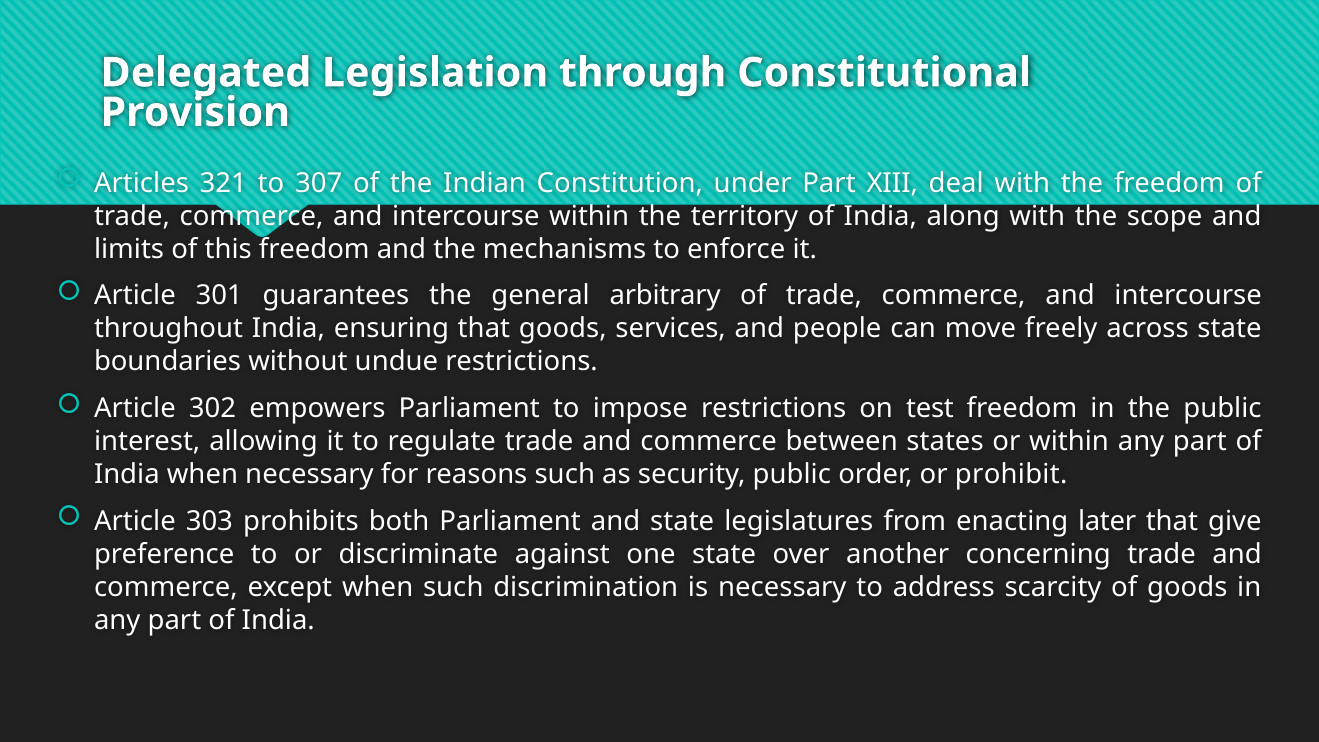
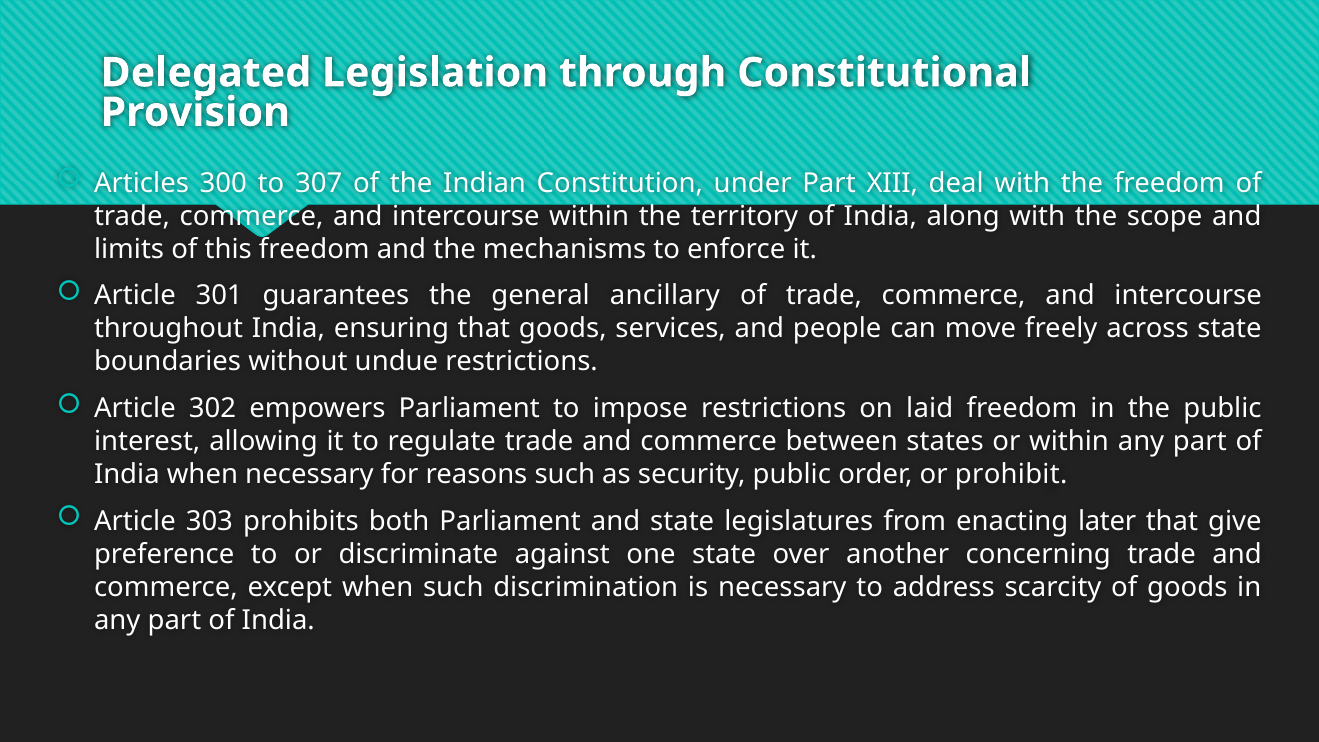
321: 321 -> 300
arbitrary: arbitrary -> ancillary
test: test -> laid
